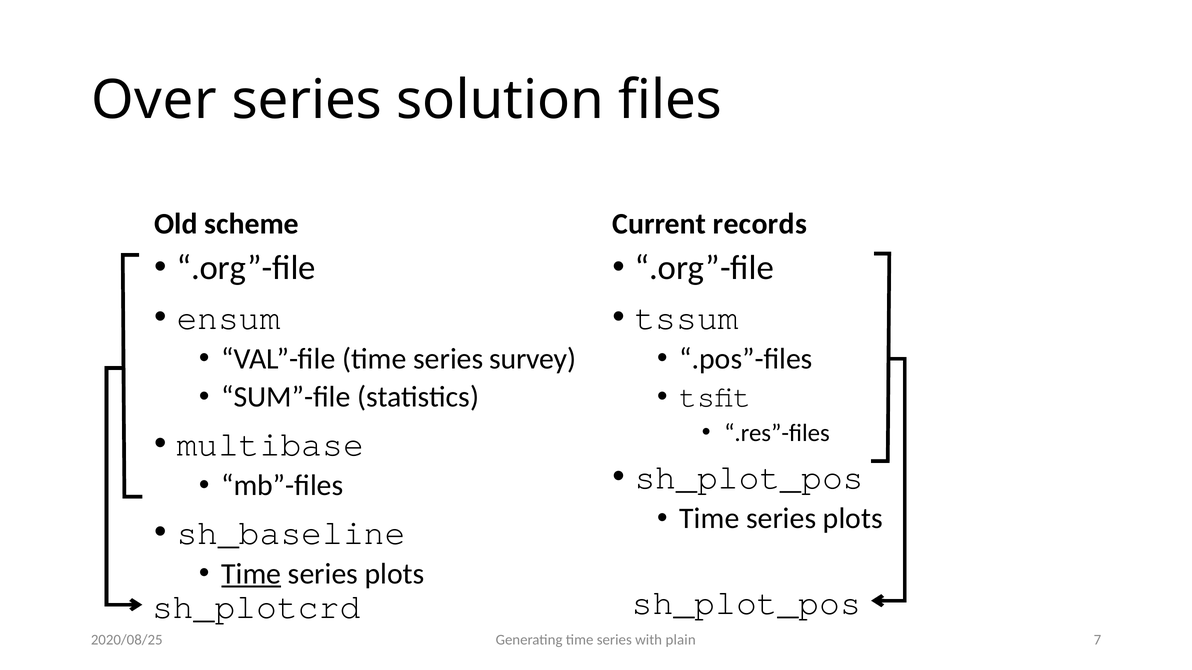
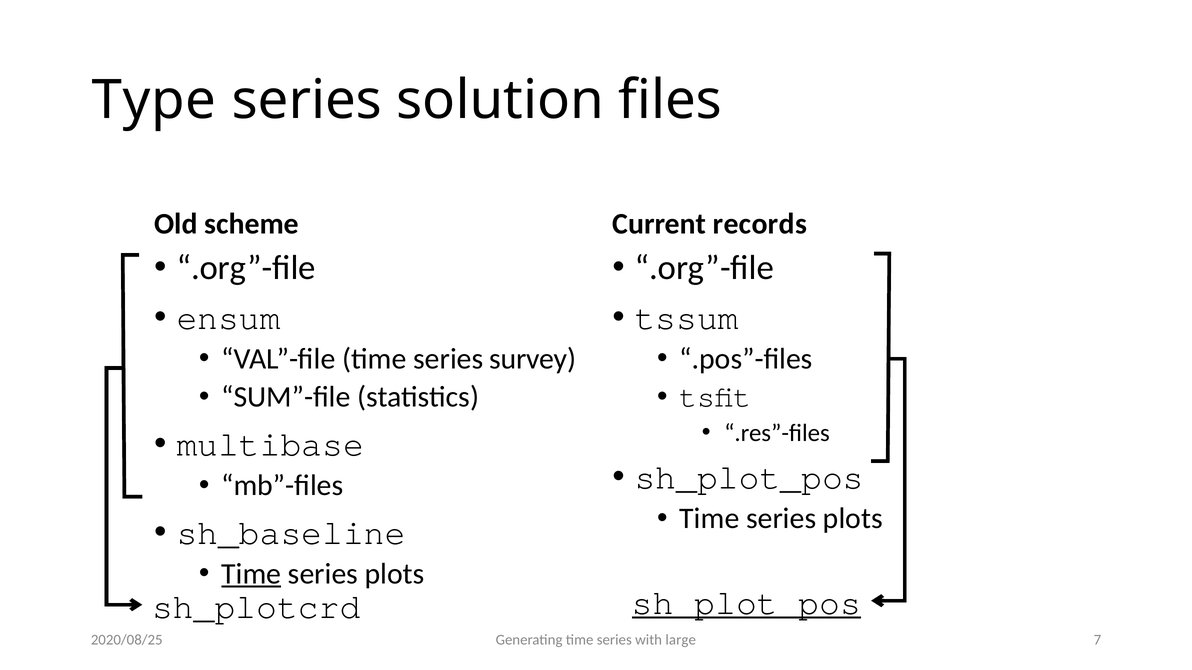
Over: Over -> Type
sh_plot_pos at (746, 603) underline: none -> present
plain: plain -> large
